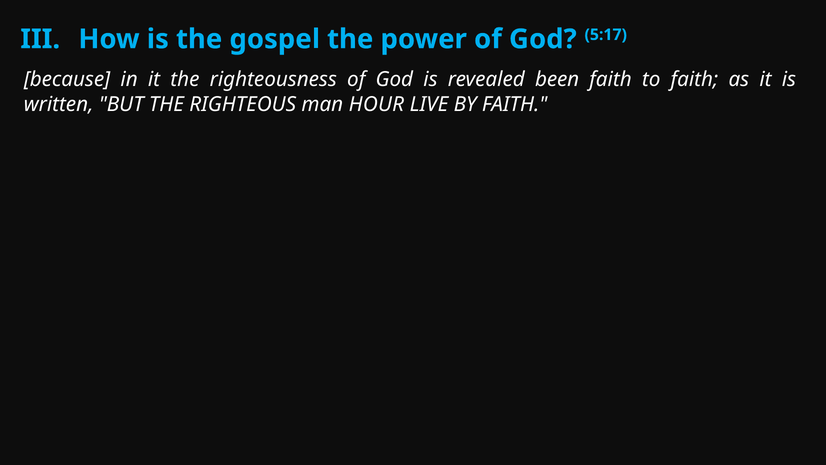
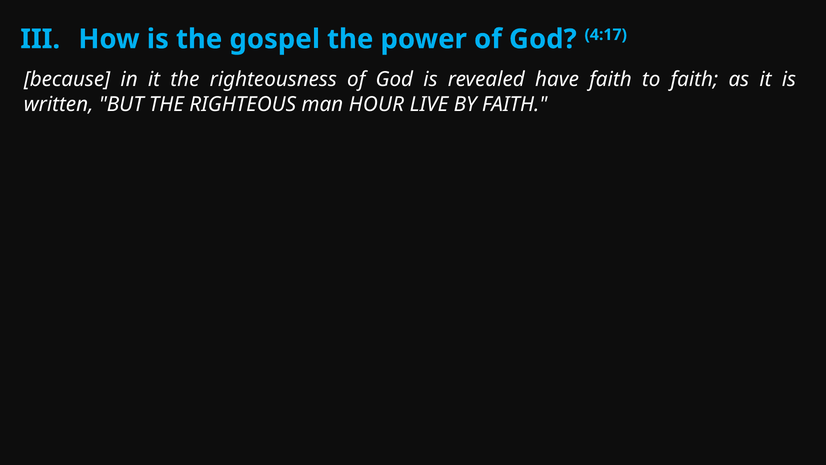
5:17: 5:17 -> 4:17
been: been -> have
